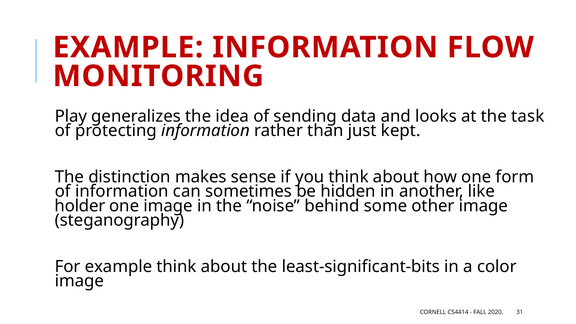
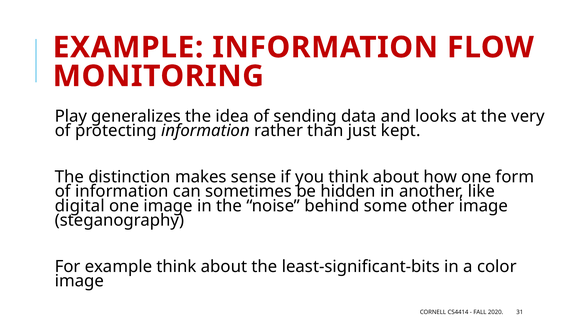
task: task -> very
holder: holder -> digital
